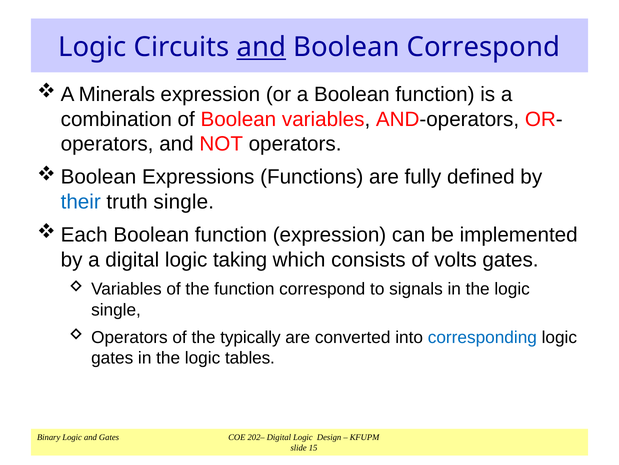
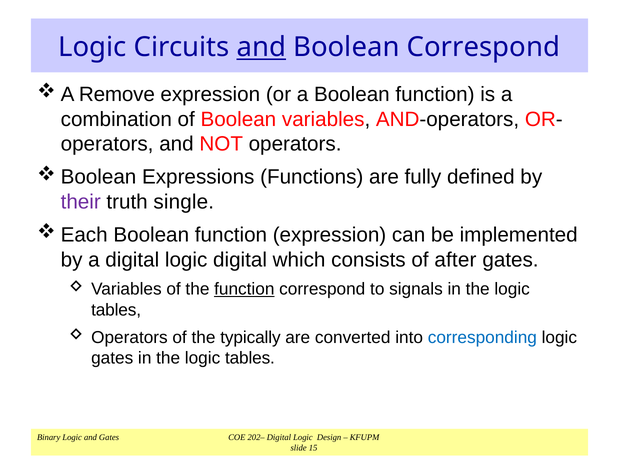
Minerals: Minerals -> Remove
their colour: blue -> purple
logic taking: taking -> digital
volts: volts -> after
function at (244, 289) underline: none -> present
single at (116, 309): single -> tables
